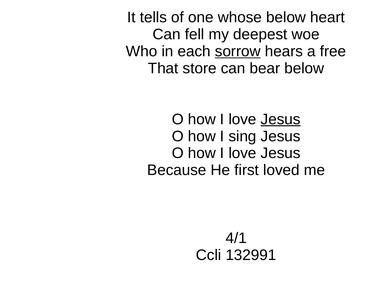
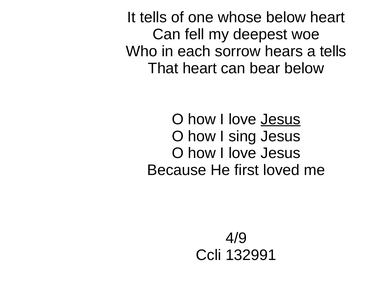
sorrow underline: present -> none
a free: free -> tells
That store: store -> heart
4/1: 4/1 -> 4/9
